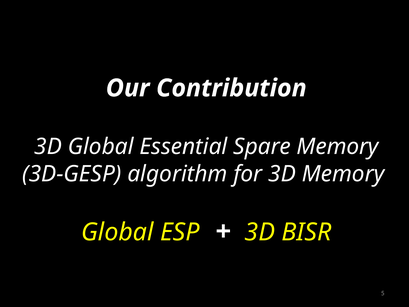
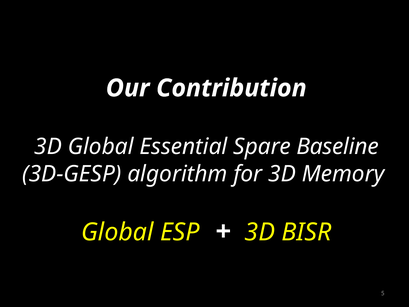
Spare Memory: Memory -> Baseline
